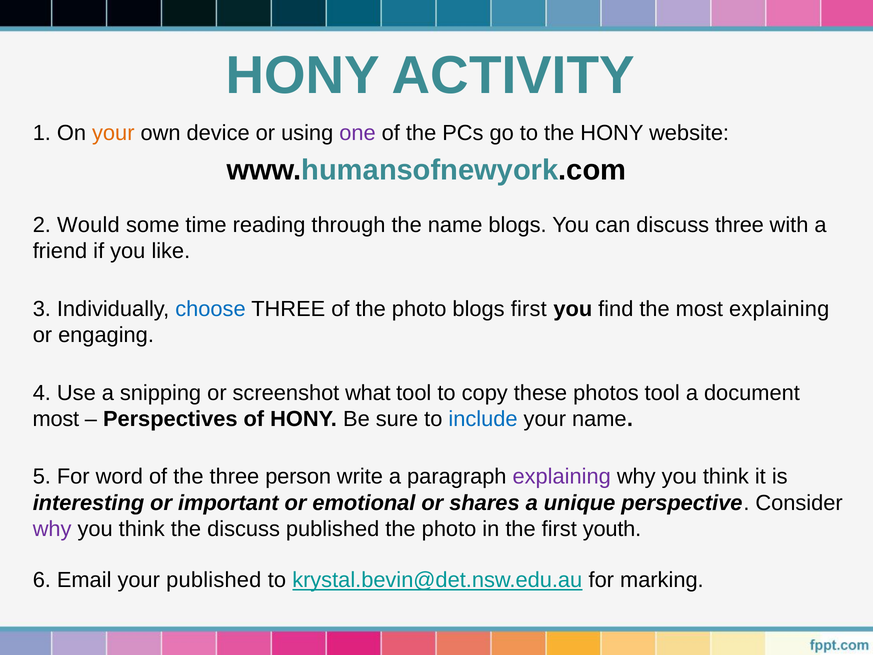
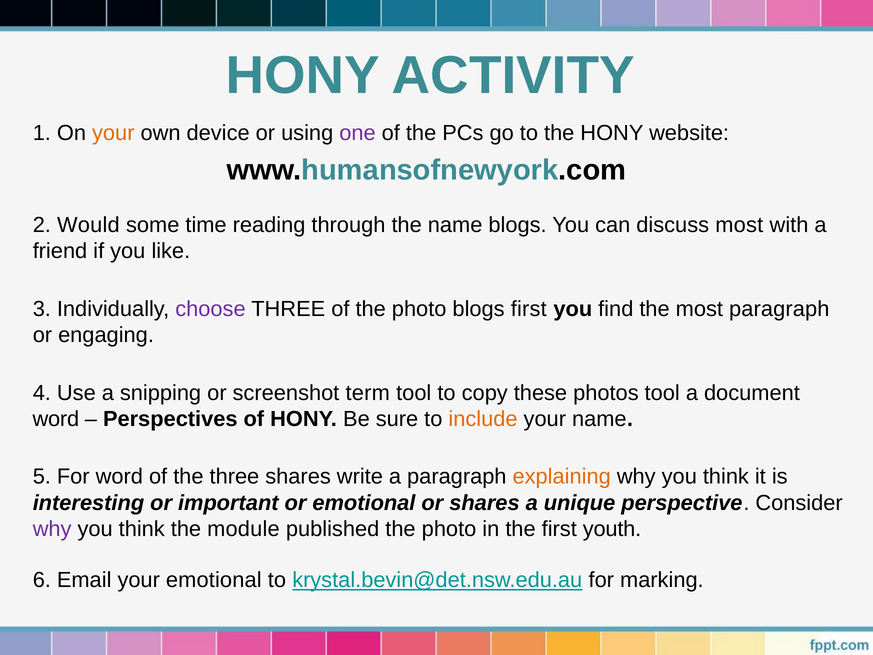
discuss three: three -> most
choose colour: blue -> purple
most explaining: explaining -> paragraph
what: what -> term
most at (56, 419): most -> word
include colour: blue -> orange
three person: person -> shares
explaining at (562, 477) colour: purple -> orange
the discuss: discuss -> module
your published: published -> emotional
